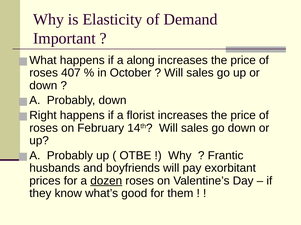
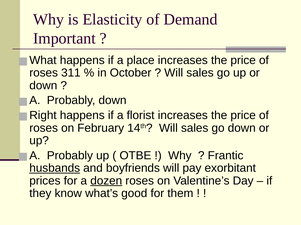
along: along -> place
407: 407 -> 311
husbands underline: none -> present
